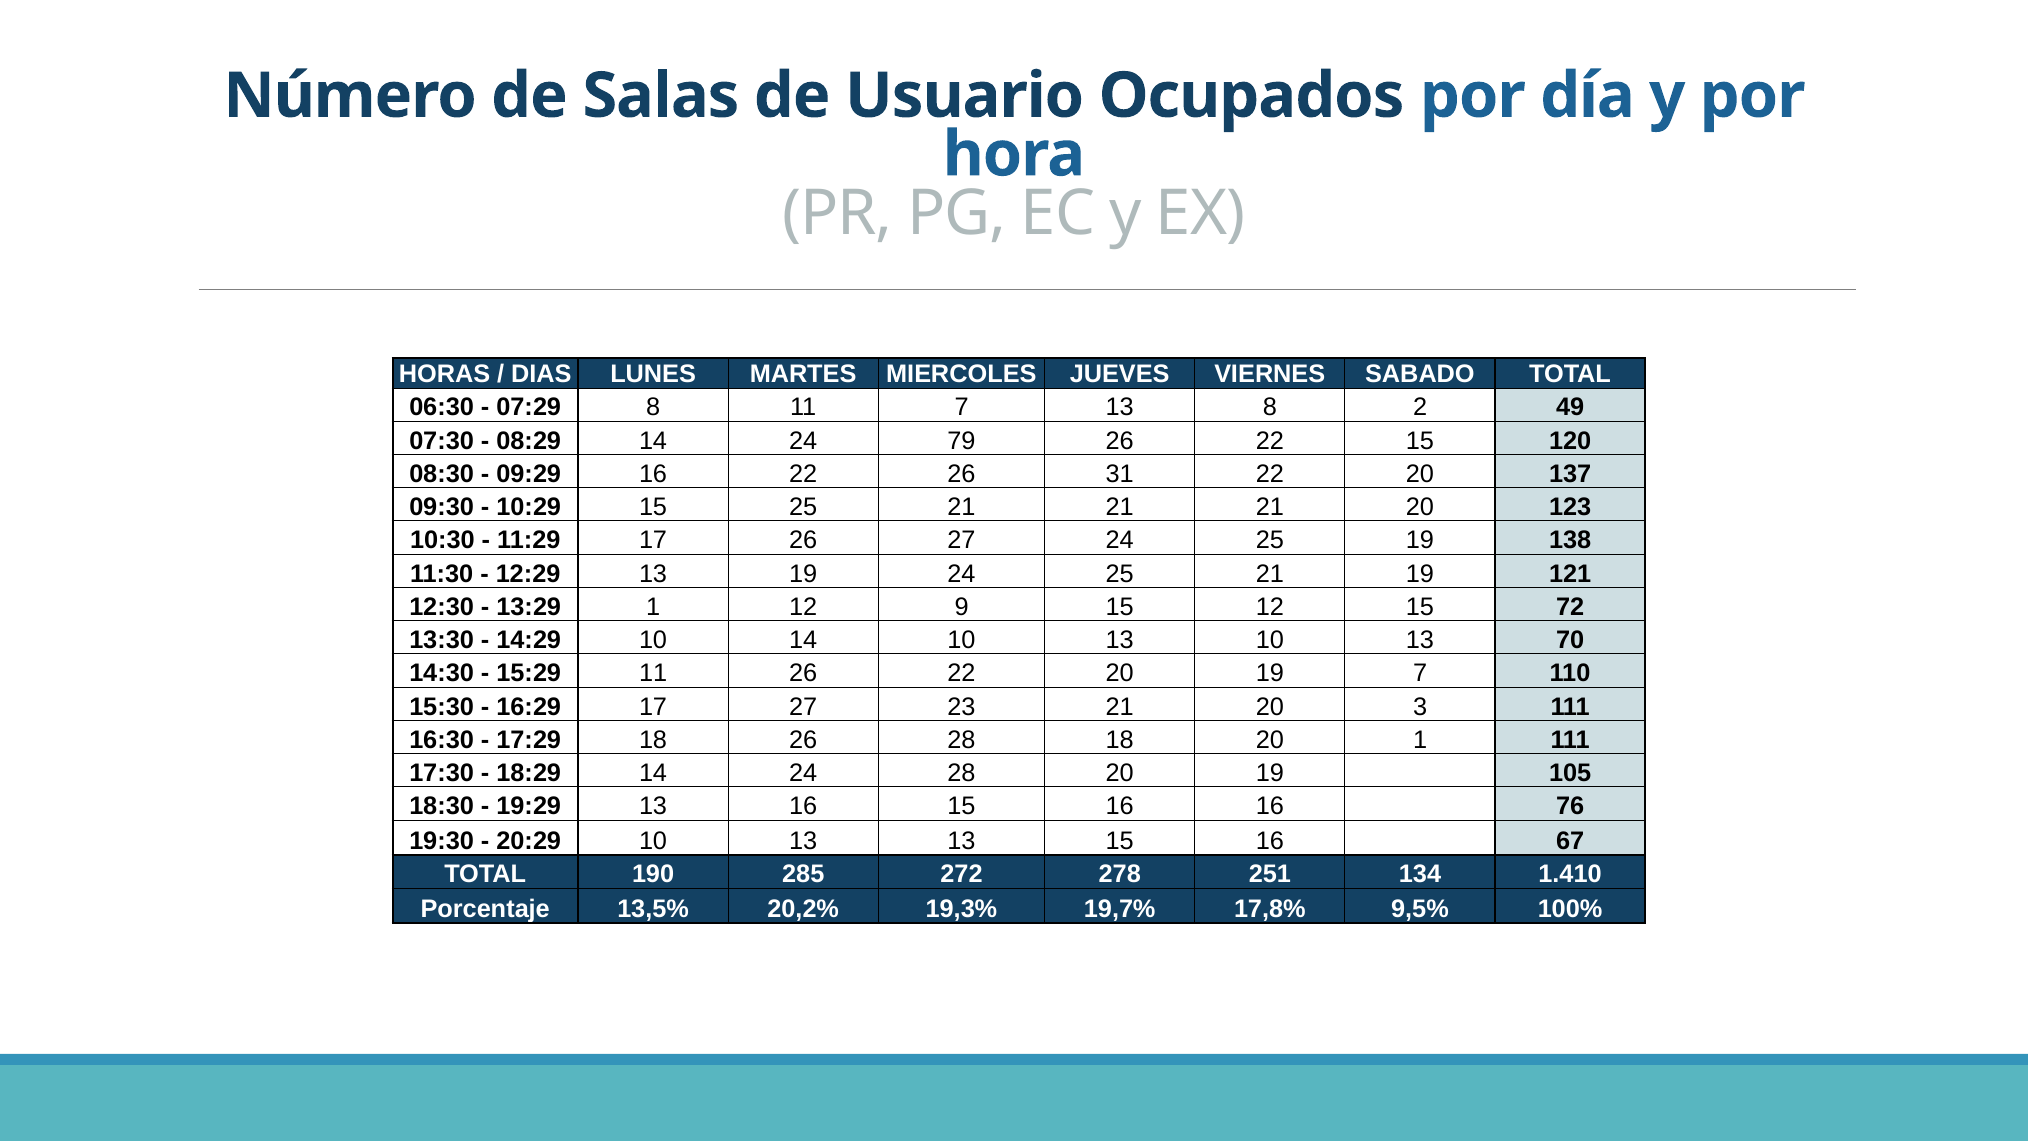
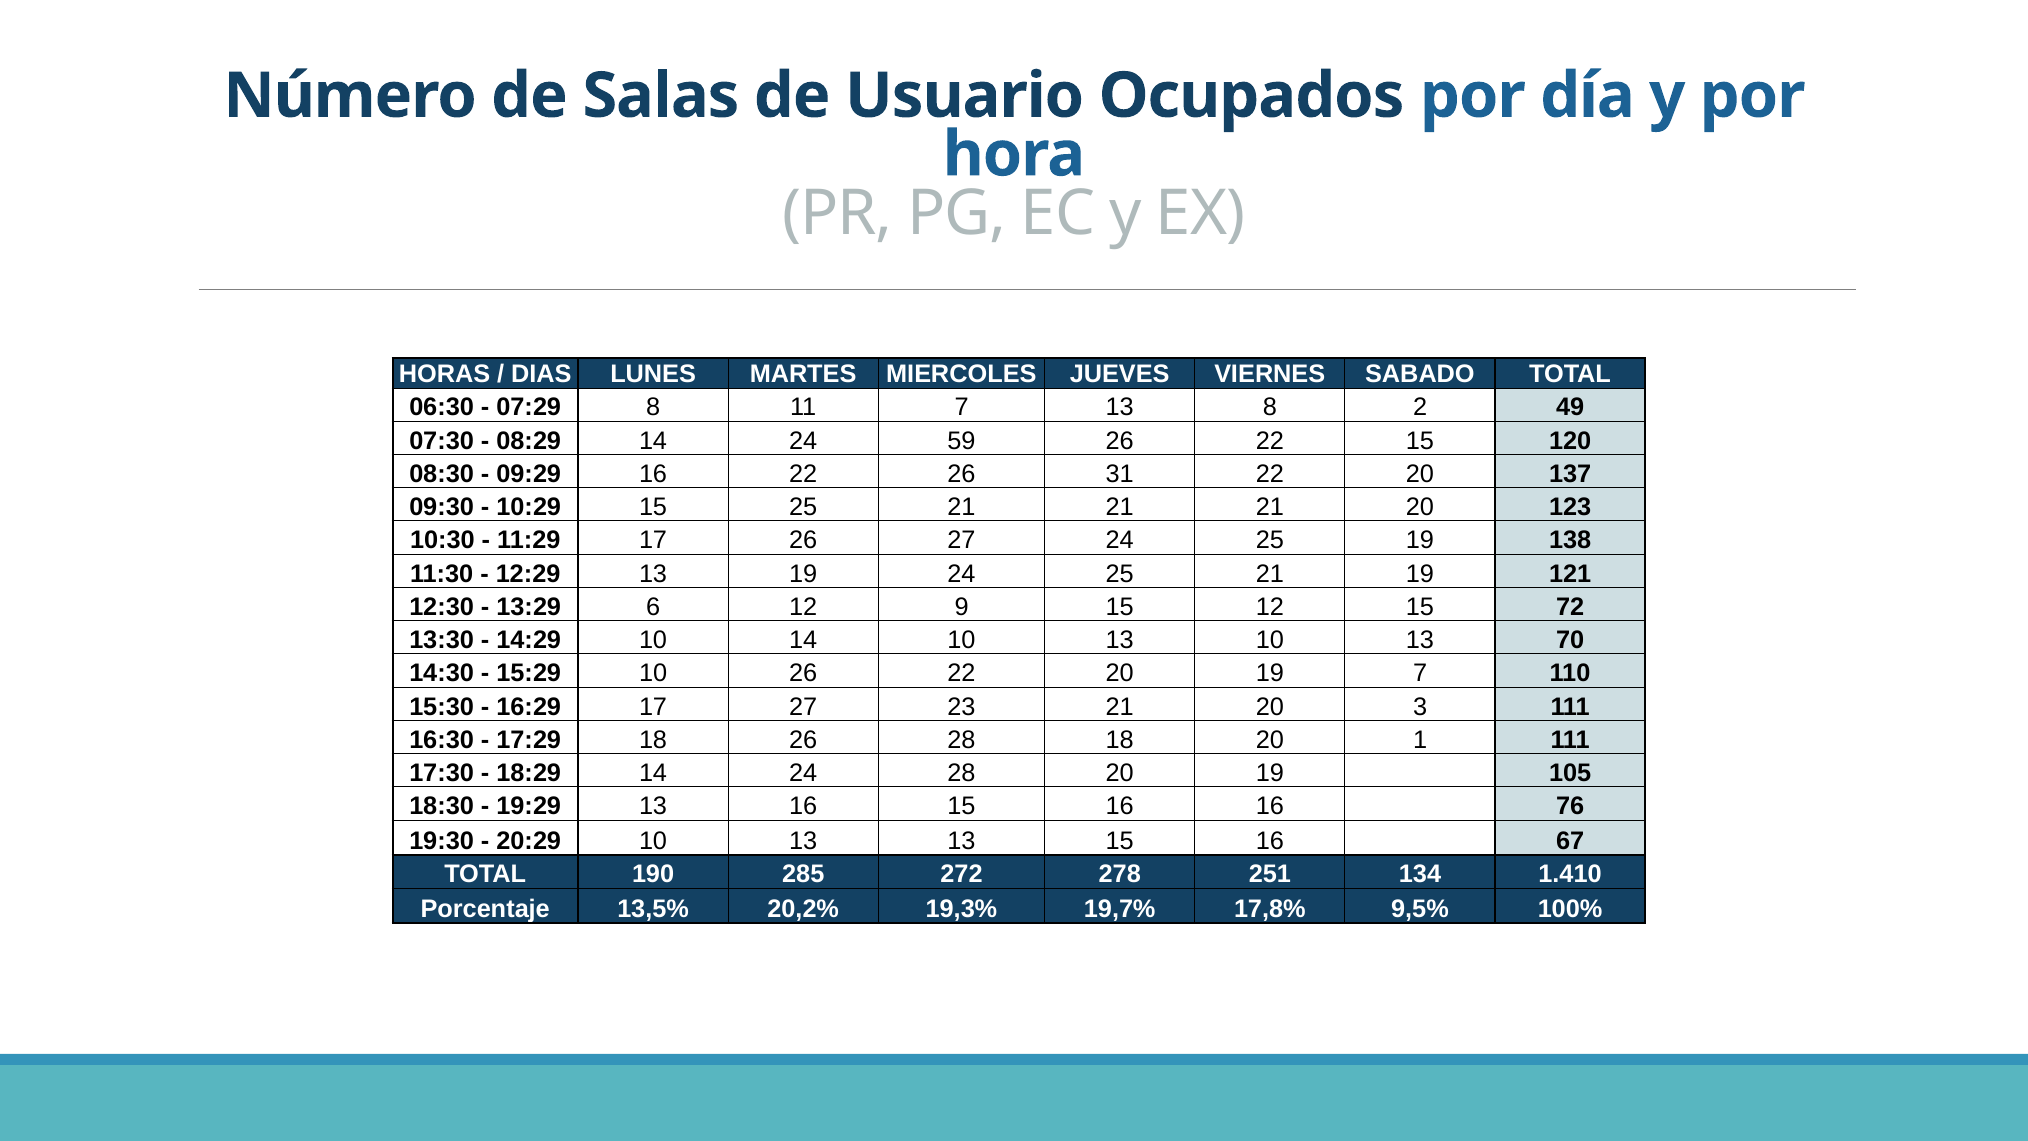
79: 79 -> 59
13:29 1: 1 -> 6
15:29 11: 11 -> 10
